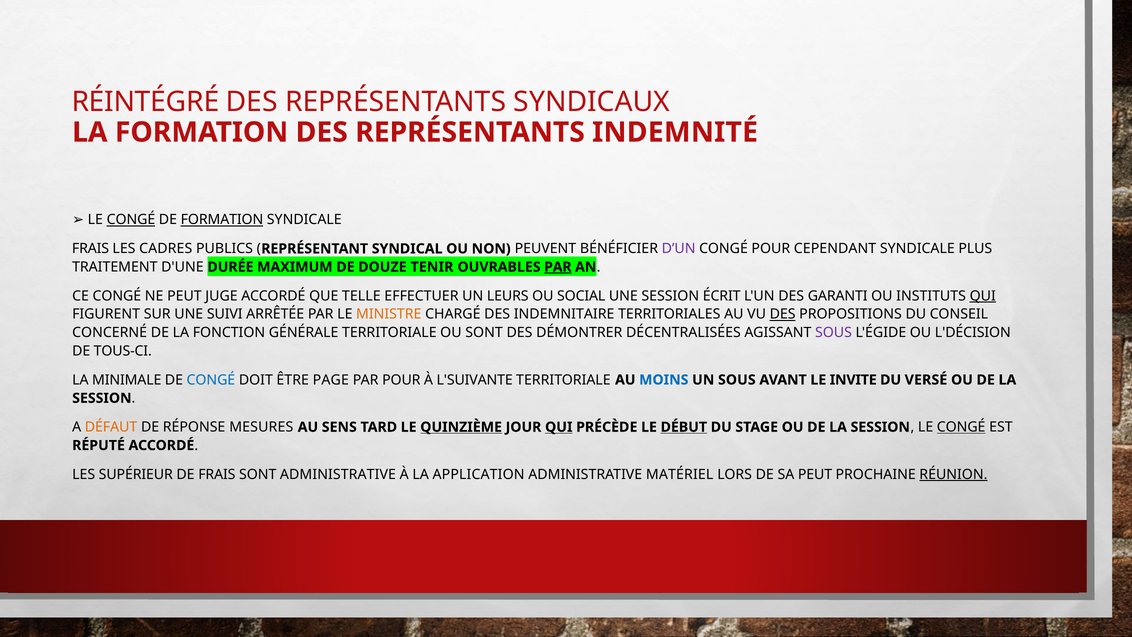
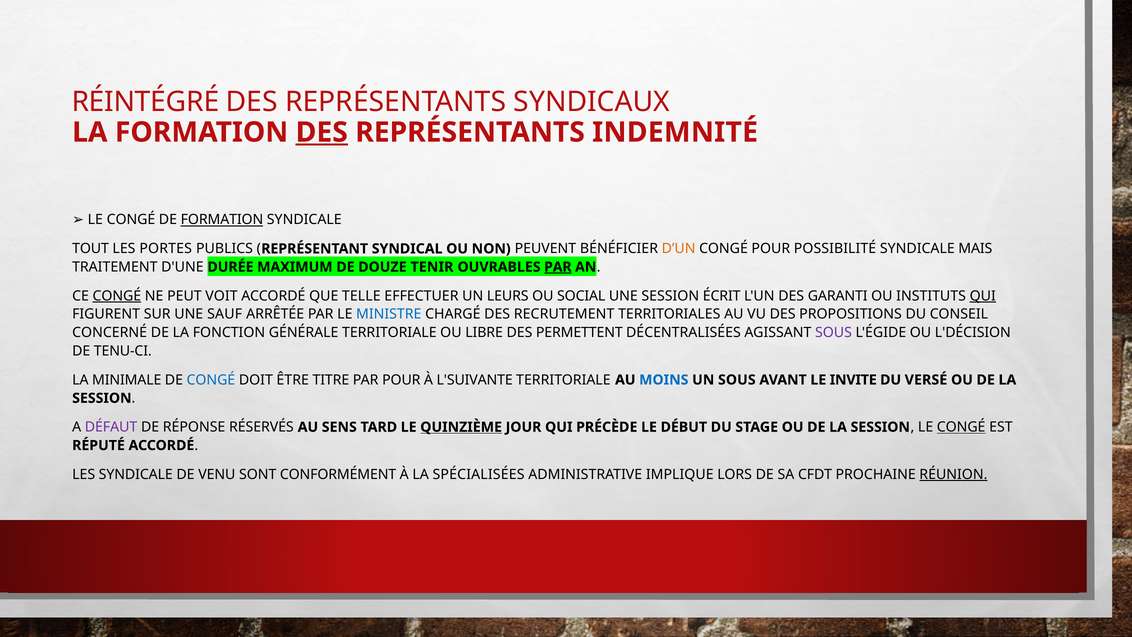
DES at (322, 132) underline: none -> present
CONGÉ at (131, 220) underline: present -> none
FRAIS at (91, 249): FRAIS -> TOUT
CADRES: CADRES -> PORTES
D’UN colour: purple -> orange
CEPENDANT: CEPENDANT -> POSSIBILITÉ
PLUS: PLUS -> MAIS
CONGÉ at (117, 296) underline: none -> present
JUGE: JUGE -> VOIT
SUIVI: SUIVI -> SAUF
MINISTRE colour: orange -> blue
INDEMNITAIRE: INDEMNITAIRE -> RECRUTEMENT
DES at (783, 314) underline: present -> none
OU SONT: SONT -> LIBRE
DÉMONTRER: DÉMONTRER -> PERMETTENT
TOUS-CI: TOUS-CI -> TENU-CI
PAGE: PAGE -> TITRE
DÉFAUT colour: orange -> purple
MESURES: MESURES -> RÉSERVÉS
QUI at (559, 427) underline: present -> none
DÉBUT underline: present -> none
LES SUPÉRIEUR: SUPÉRIEUR -> SYNDICALE
DE FRAIS: FRAIS -> VENU
SONT ADMINISTRATIVE: ADMINISTRATIVE -> CONFORMÉMENT
APPLICATION: APPLICATION -> SPÉCIALISÉES
MATÉRIEL: MATÉRIEL -> IMPLIQUE
SA PEUT: PEUT -> CFDT
